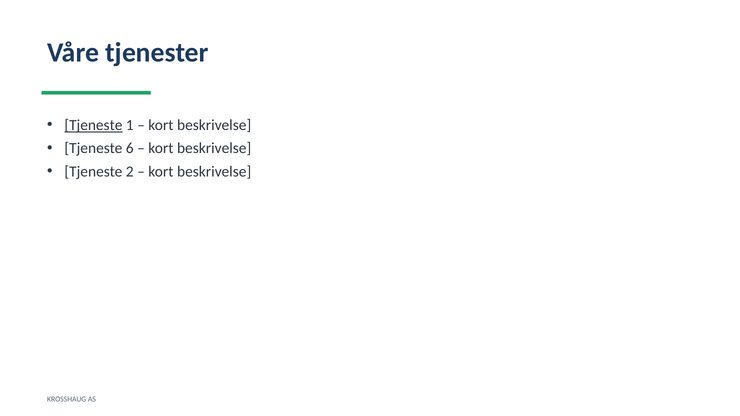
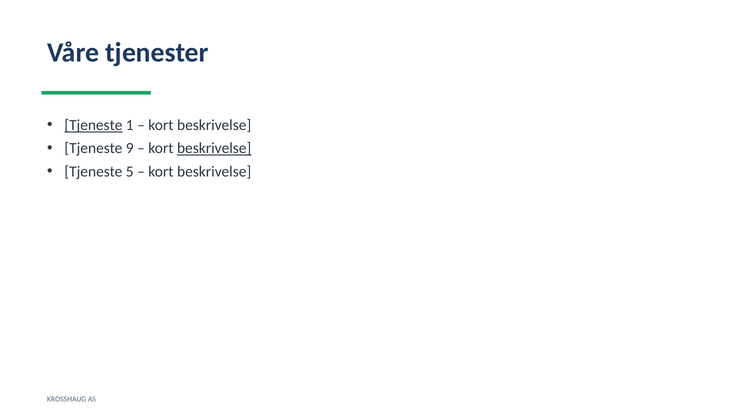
6: 6 -> 9
beskrivelse at (214, 148) underline: none -> present
2: 2 -> 5
